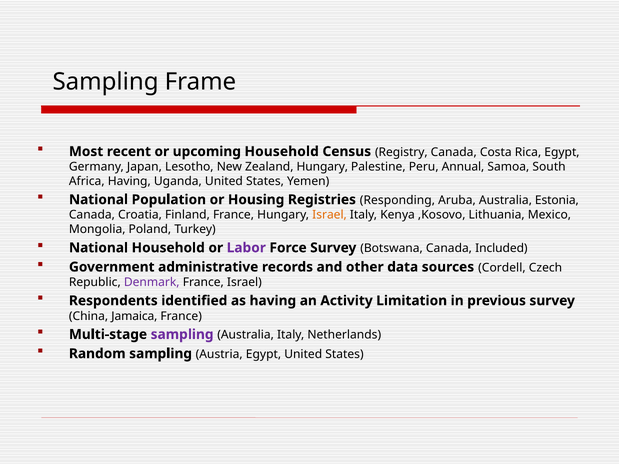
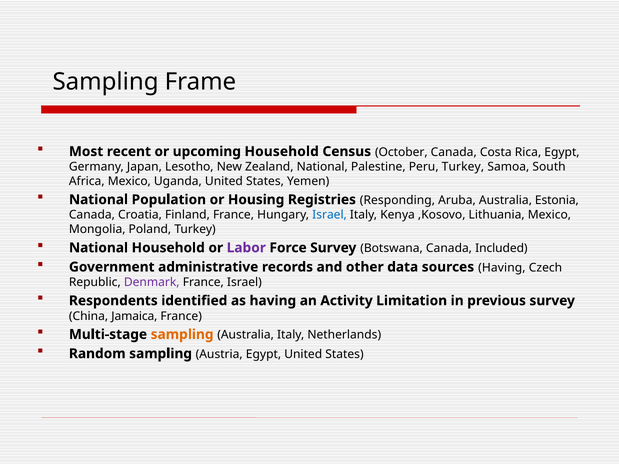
Registry: Registry -> October
Zealand Hungary: Hungary -> National
Peru Annual: Annual -> Turkey
Africa Having: Having -> Mexico
Israel at (330, 215) colour: orange -> blue
sources Cordell: Cordell -> Having
sampling at (182, 335) colour: purple -> orange
